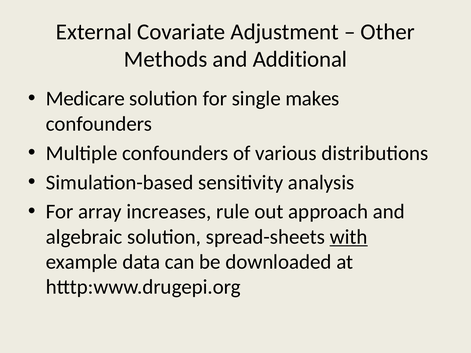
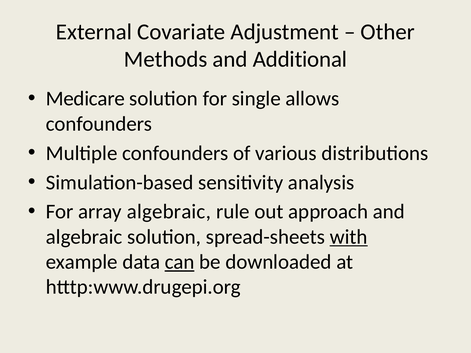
makes: makes -> allows
array increases: increases -> algebraic
can underline: none -> present
